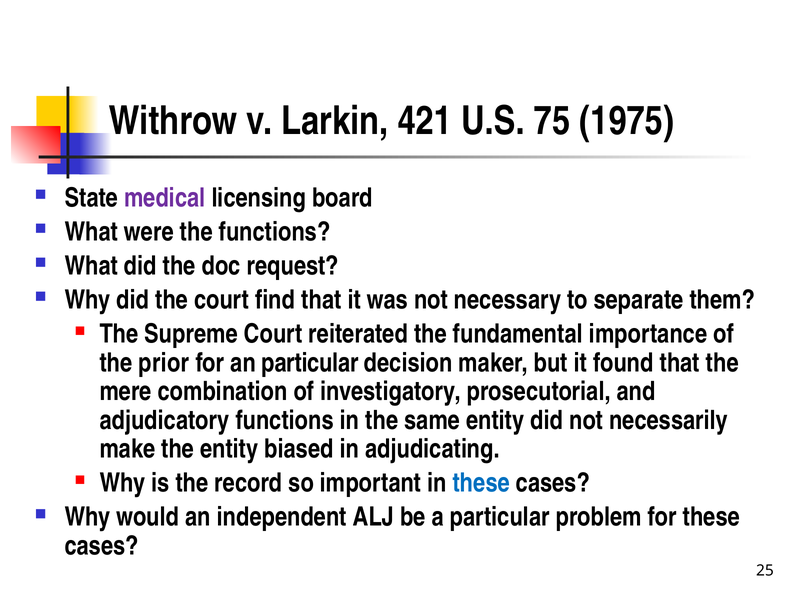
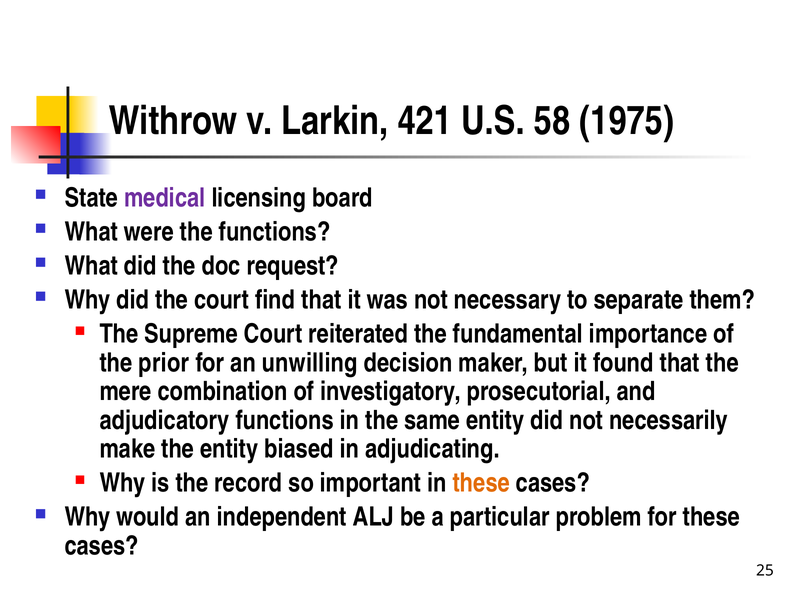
75: 75 -> 58
an particular: particular -> unwilling
these at (481, 483) colour: blue -> orange
